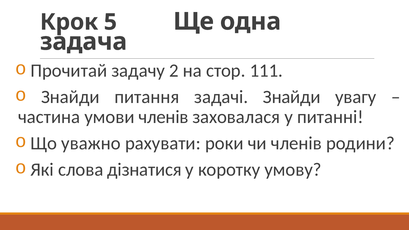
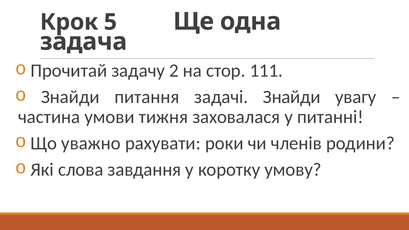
умови членів: членів -> тижня
дізнатися: дізнатися -> завдання
